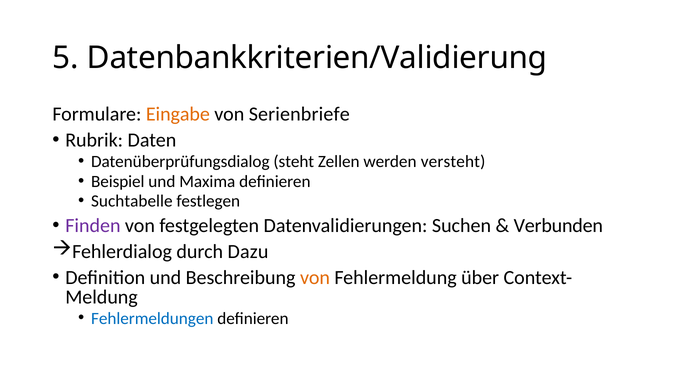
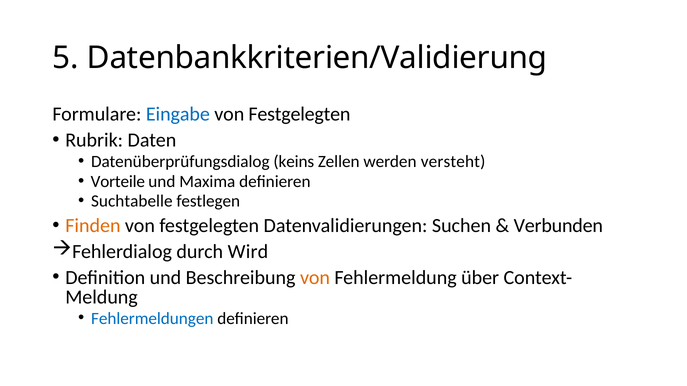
Eingabe colour: orange -> blue
Serienbriefe at (299, 114): Serienbriefe -> Festgelegten
steht: steht -> keins
Beispiel: Beispiel -> Vorteile
Finden colour: purple -> orange
Dazu: Dazu -> Wird
